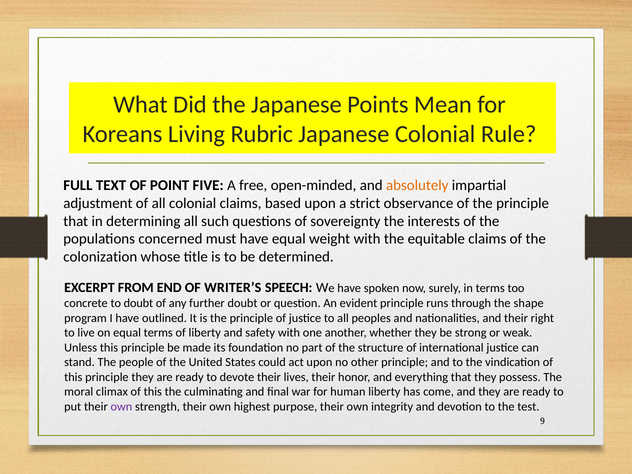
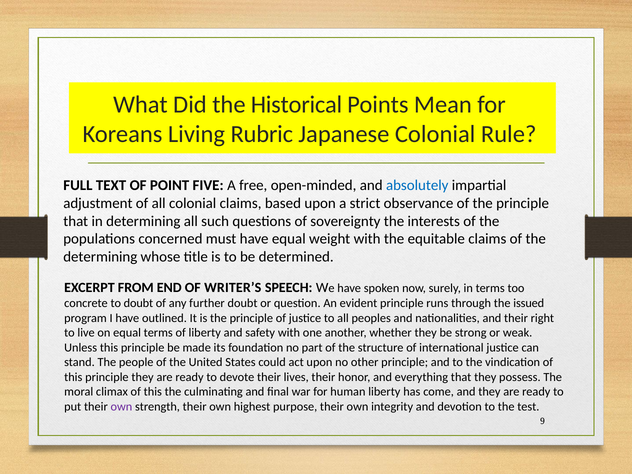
the Japanese: Japanese -> Historical
absolutely colour: orange -> blue
colonization at (100, 257): colonization -> determining
shape: shape -> issued
